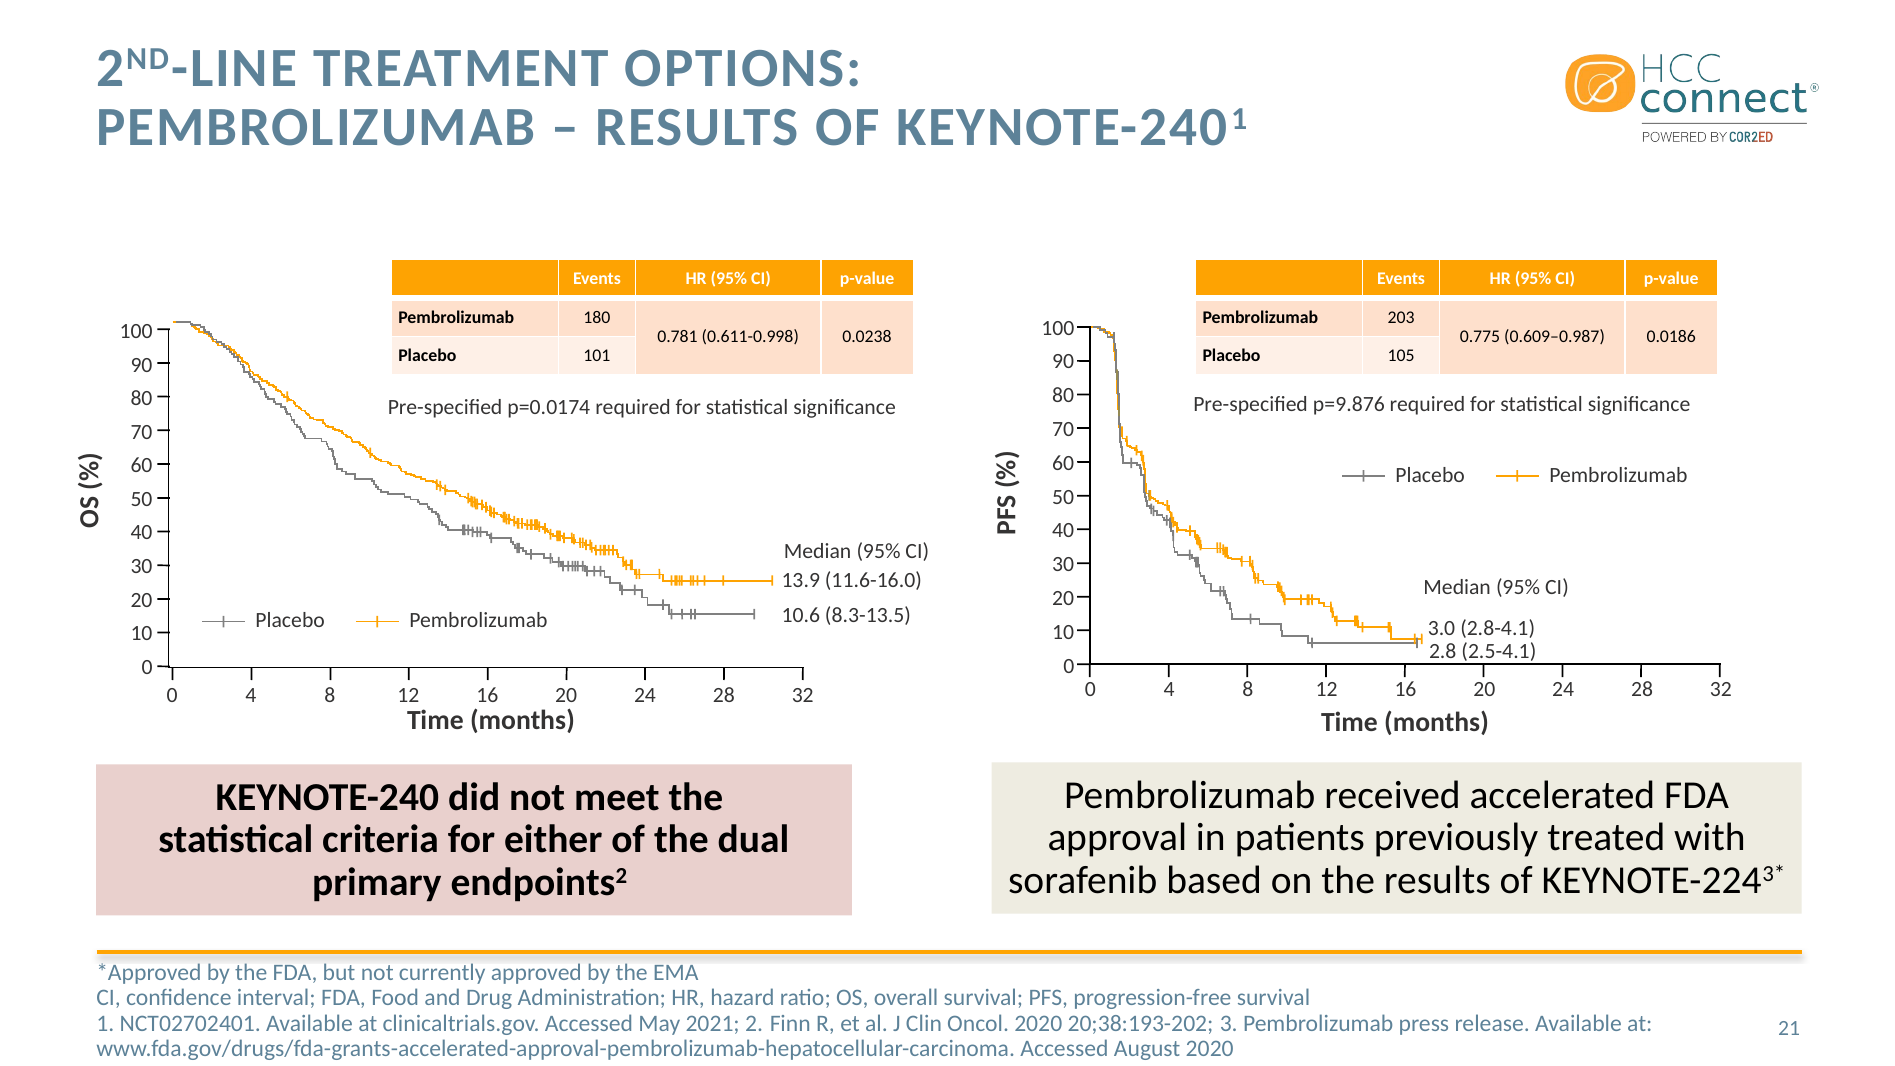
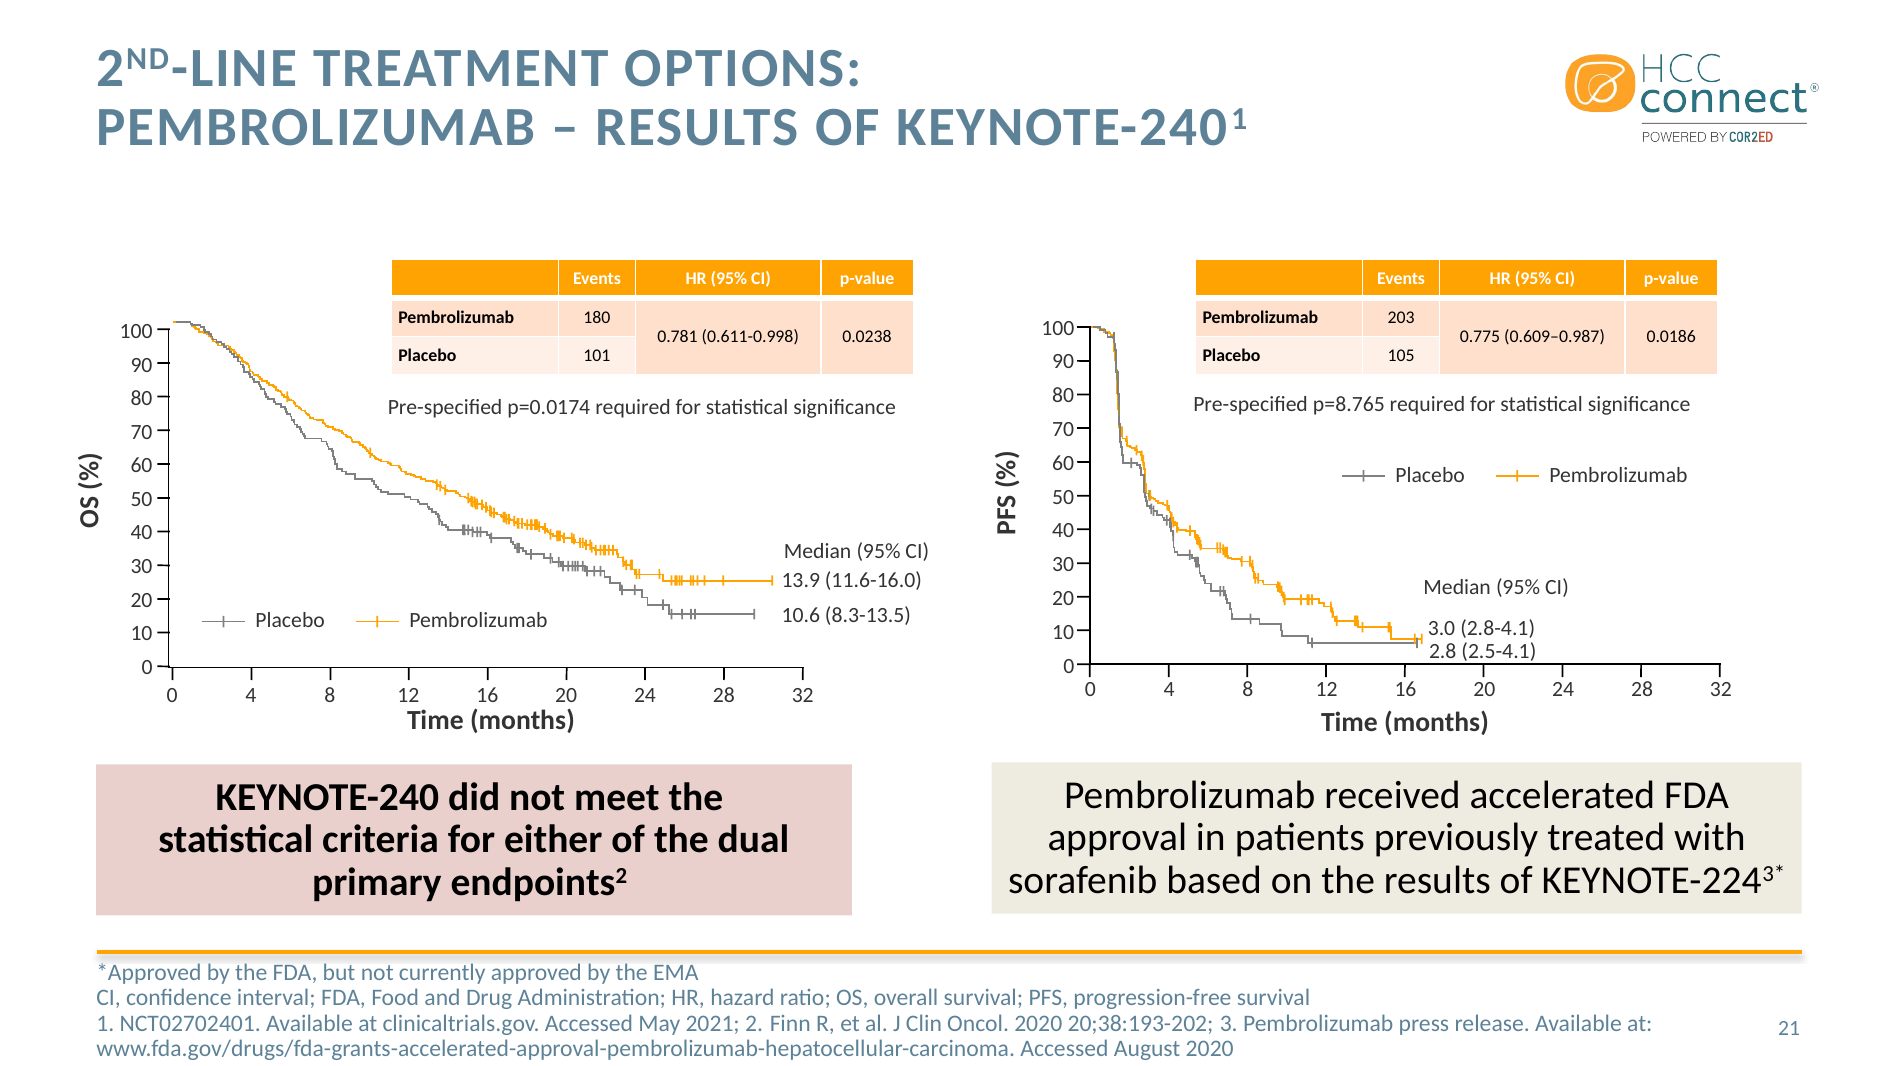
p=9.876: p=9.876 -> p=8.765
